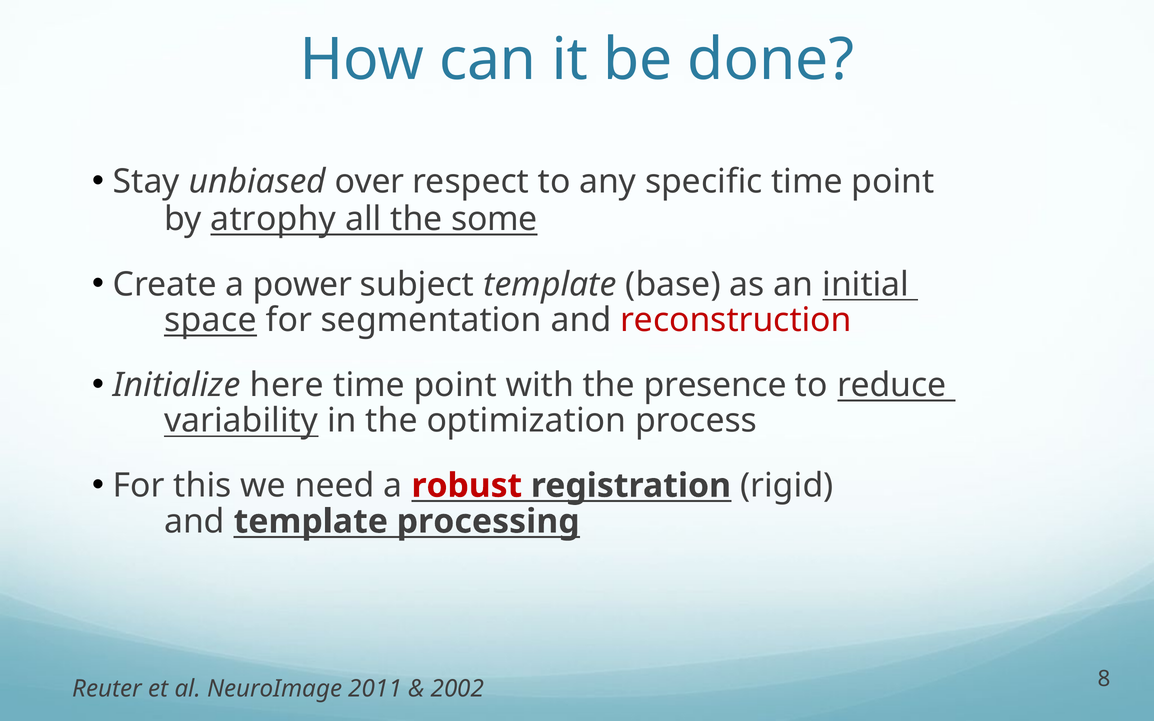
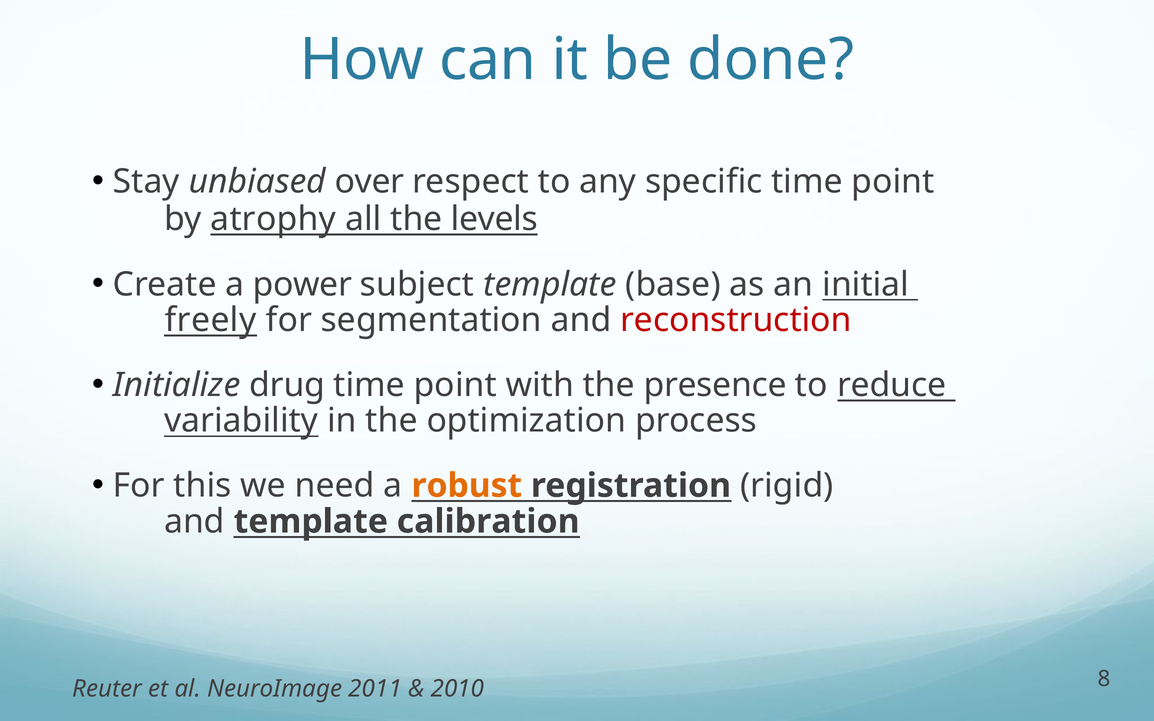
some: some -> levels
space: space -> freely
here: here -> drug
robust colour: red -> orange
processing: processing -> calibration
2002: 2002 -> 2010
